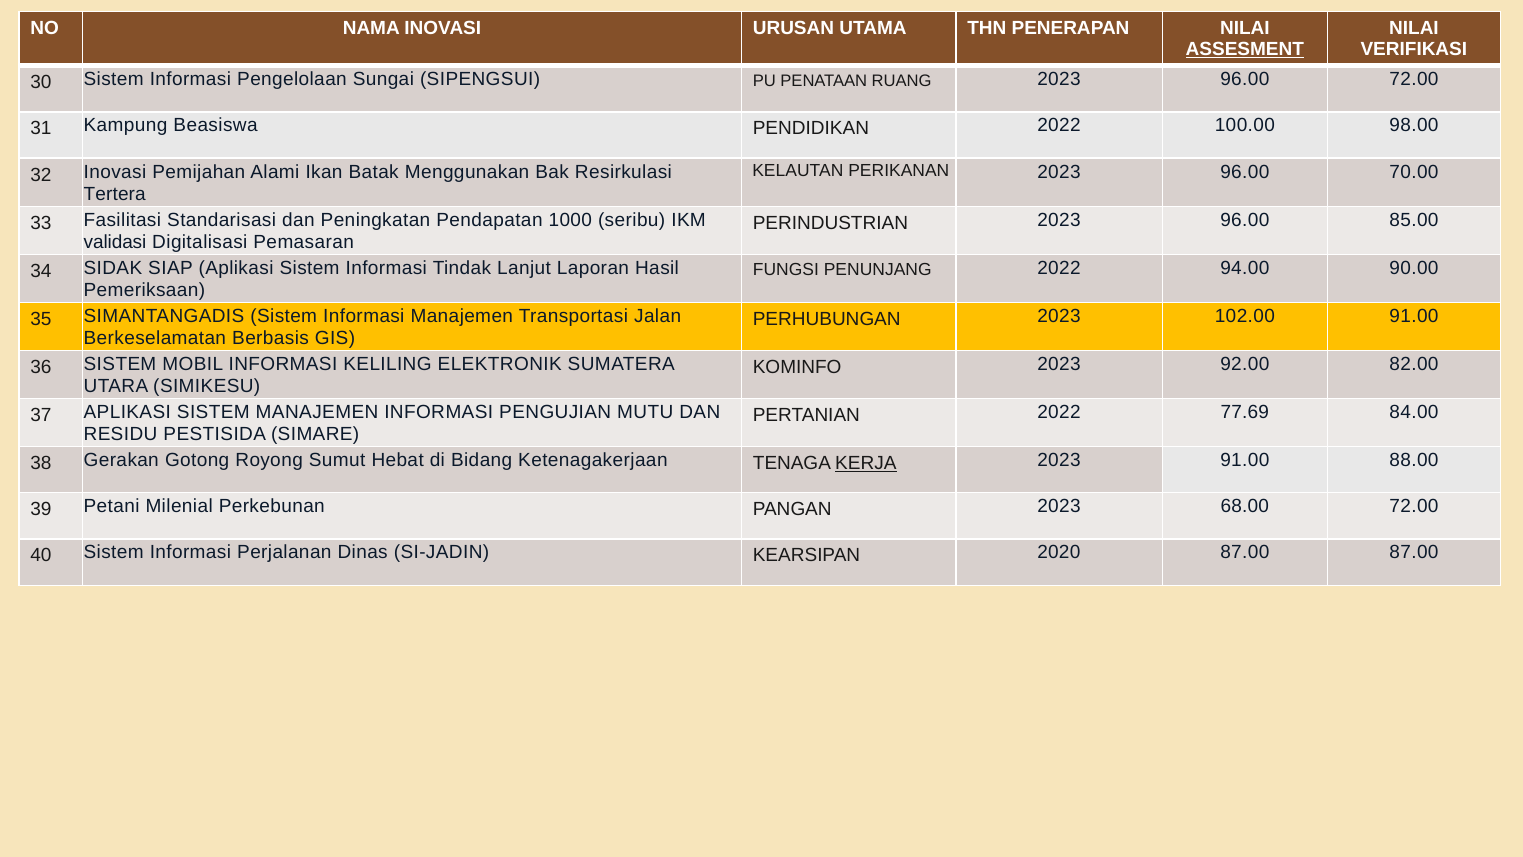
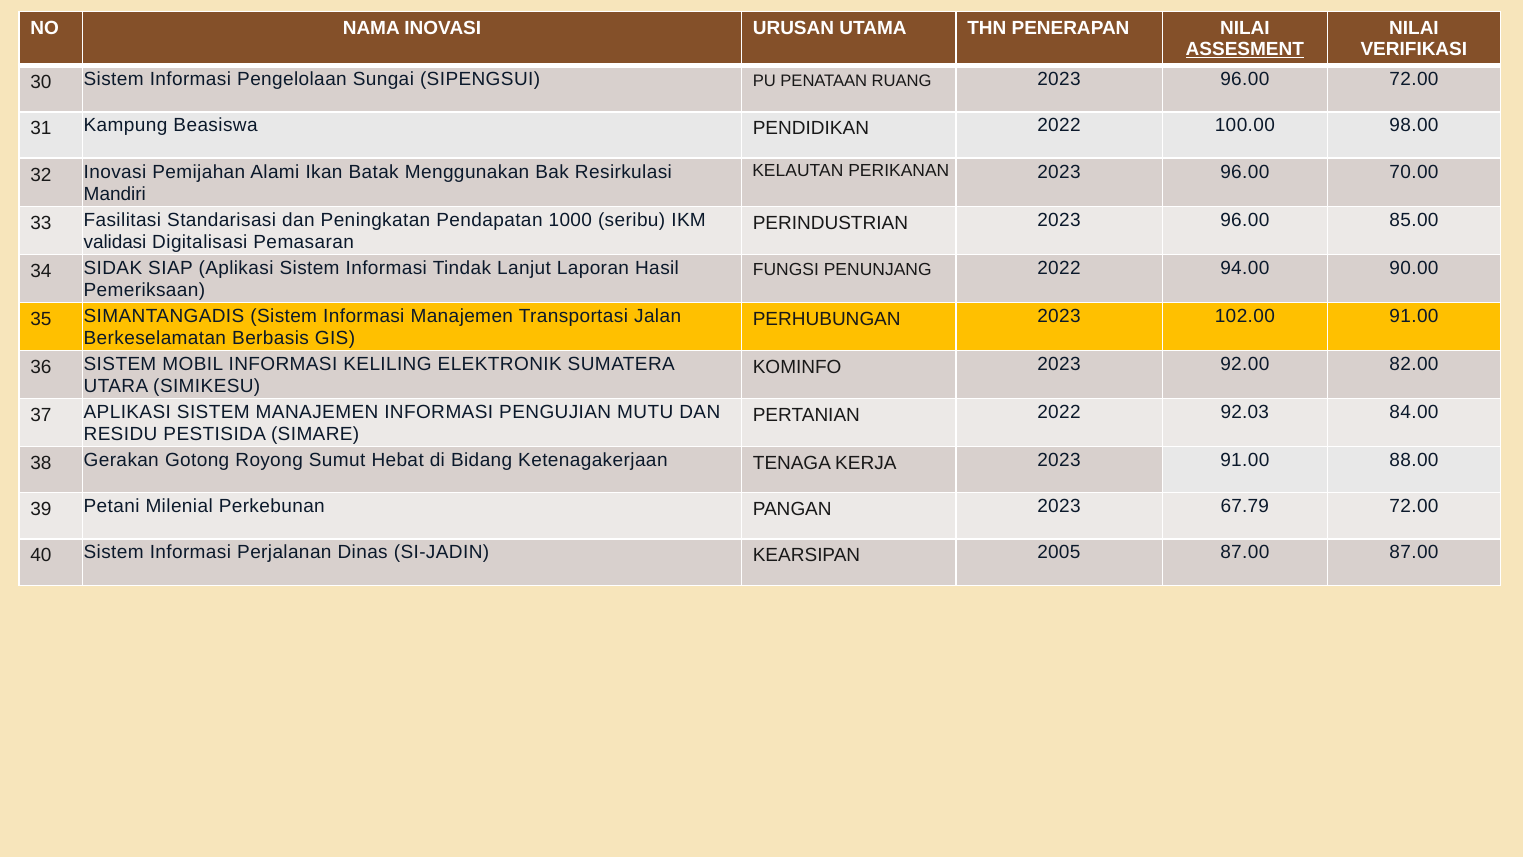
Tertera: Tertera -> Mandiri
77.69: 77.69 -> 92.03
KERJA underline: present -> none
68.00: 68.00 -> 67.79
2020: 2020 -> 2005
